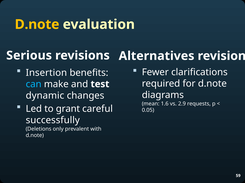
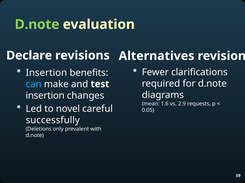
D.note at (37, 25) colour: yellow -> light green
Serious: Serious -> Declare
dynamic at (45, 96): dynamic -> insertion
grant: grant -> novel
